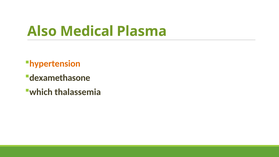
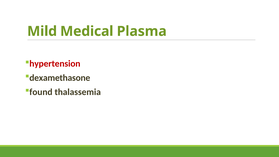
Also: Also -> Mild
hypertension colour: orange -> red
which: which -> found
